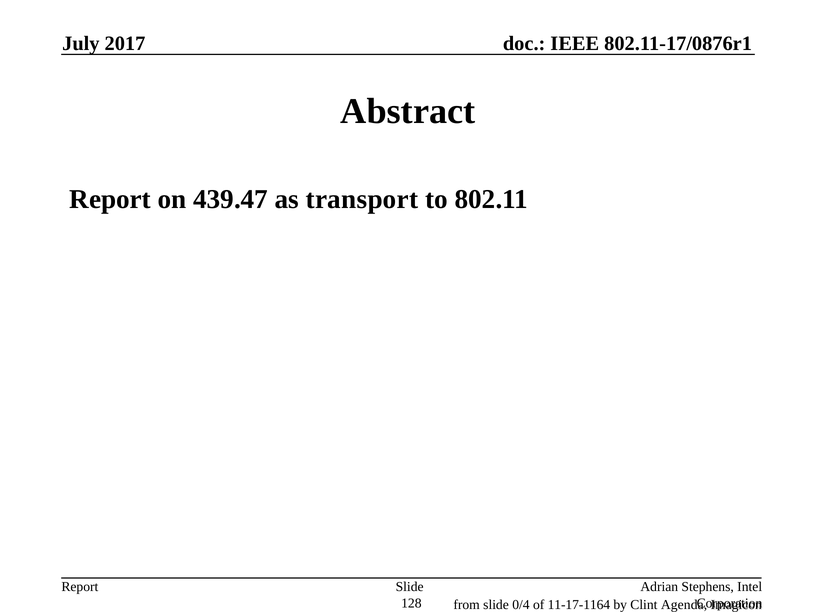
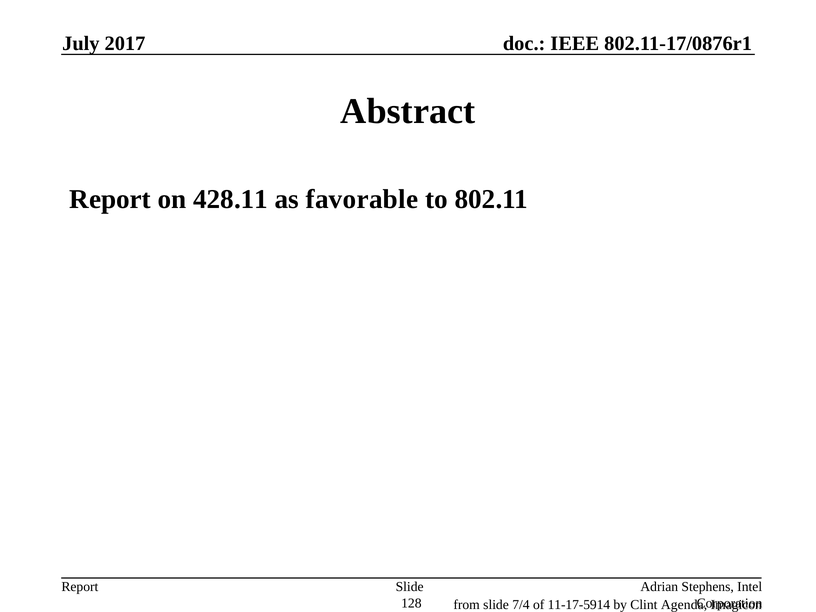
439.47: 439.47 -> 428.11
transport: transport -> favorable
0/4: 0/4 -> 7/4
11-17-1164: 11-17-1164 -> 11-17-5914
